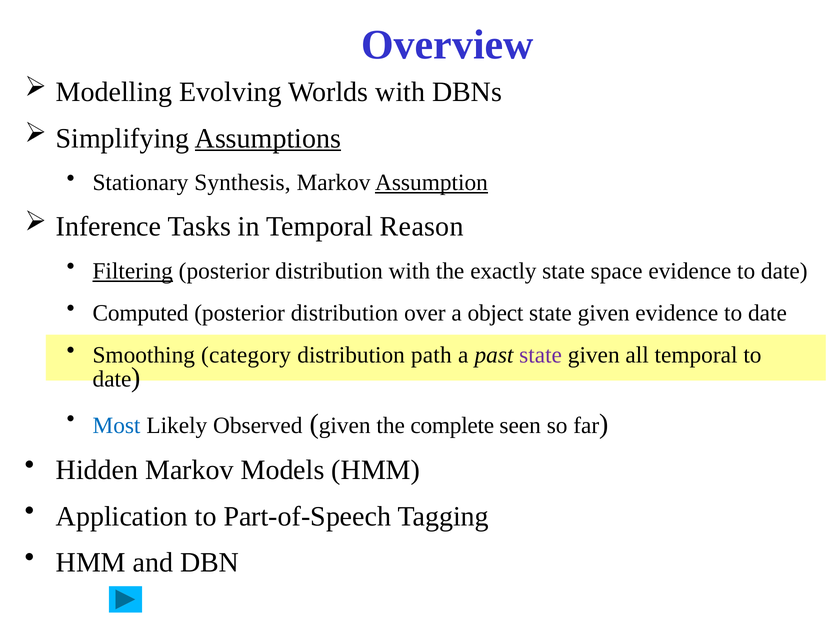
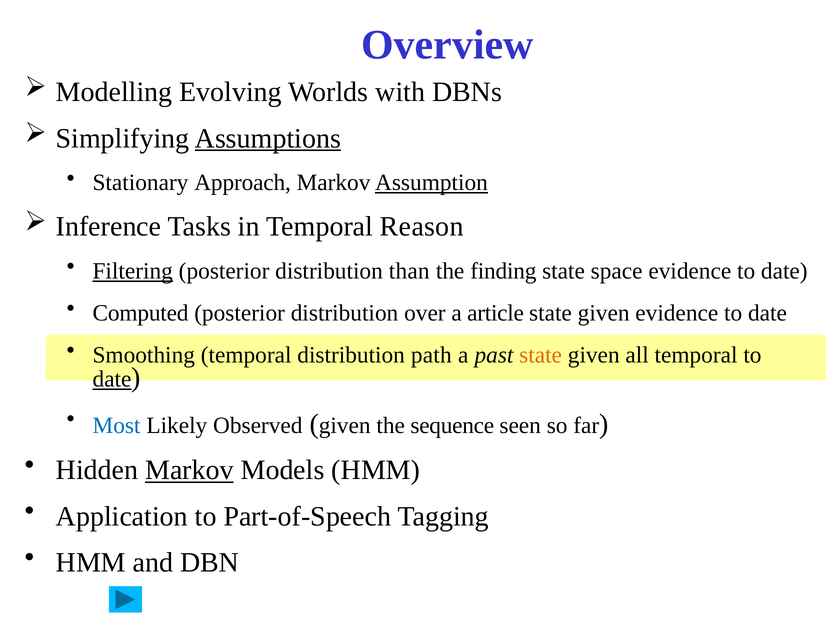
Synthesis: Synthesis -> Approach
distribution with: with -> than
exactly: exactly -> finding
object: object -> article
Smoothing category: category -> temporal
state at (541, 354) colour: purple -> orange
date at (112, 379) underline: none -> present
complete: complete -> sequence
Markov at (189, 470) underline: none -> present
